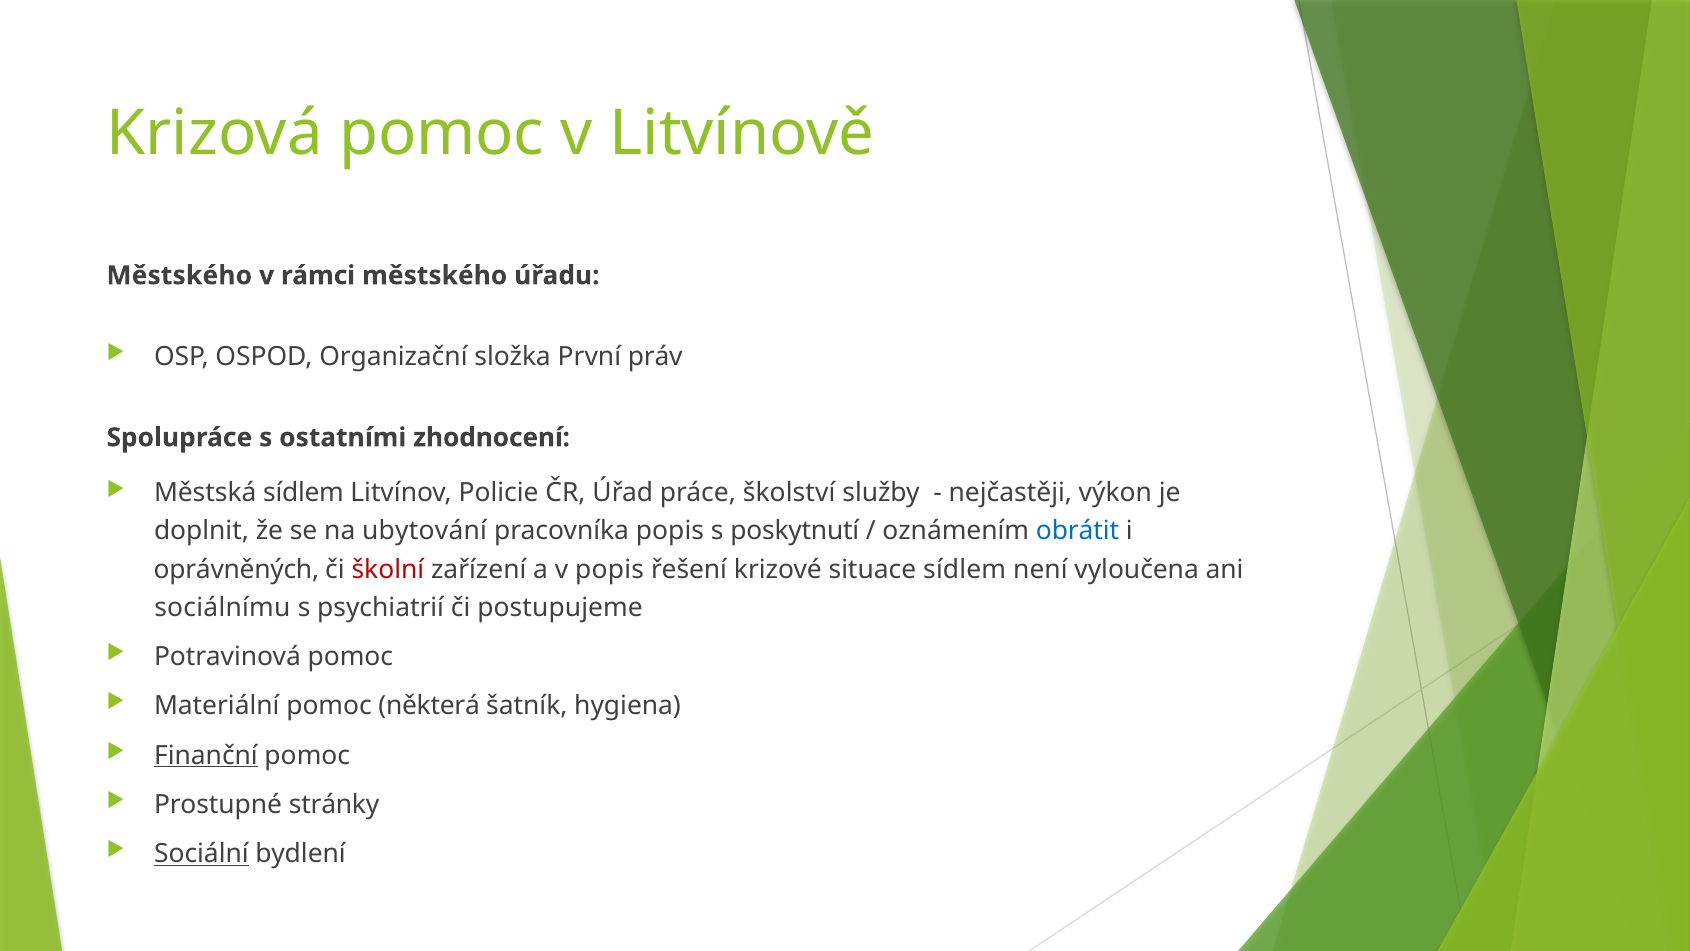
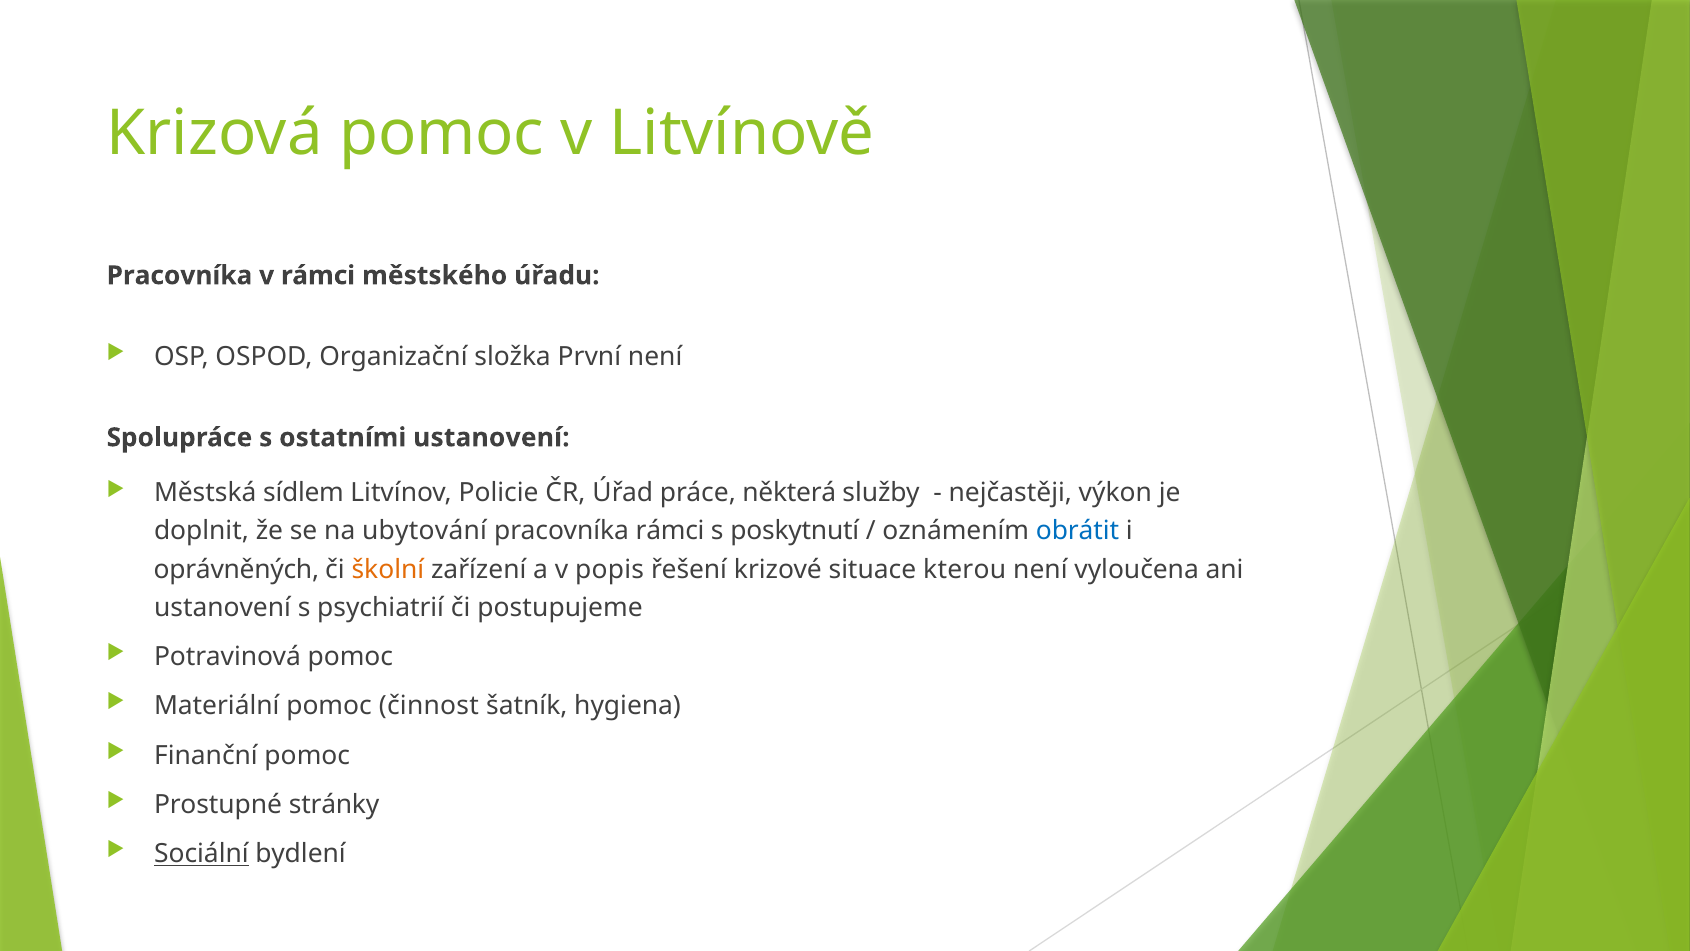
Městského at (179, 275): Městského -> Pracovníka
První práv: práv -> není
ostatními zhodnocení: zhodnocení -> ustanovení
školství: školství -> některá
pracovníka popis: popis -> rámci
školní colour: red -> orange
situace sídlem: sídlem -> kterou
sociálnímu at (222, 607): sociálnímu -> ustanovení
některá: některá -> činnost
Finanční underline: present -> none
